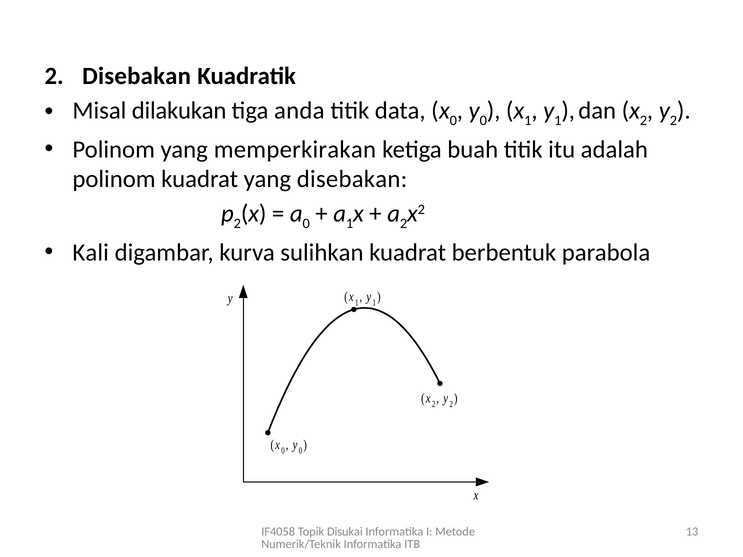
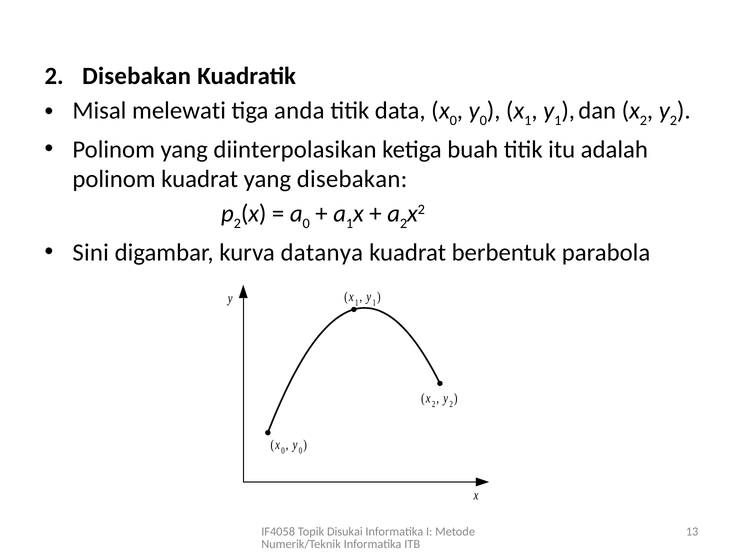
dilakukan: dilakukan -> melewati
memperkirakan: memperkirakan -> diinterpolasikan
Kali: Kali -> Sini
sulihkan: sulihkan -> datanya
